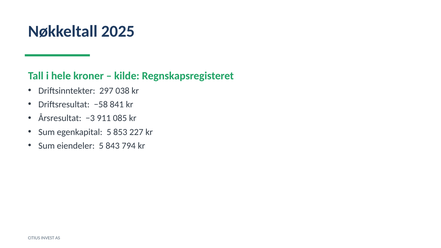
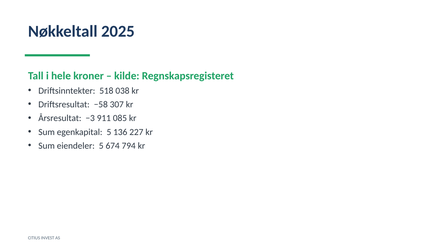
297: 297 -> 518
841: 841 -> 307
853: 853 -> 136
843: 843 -> 674
